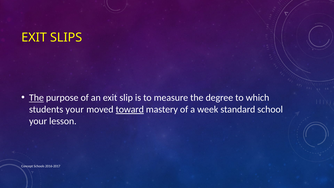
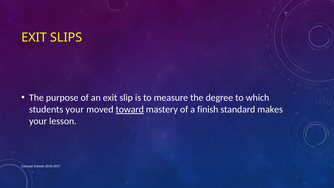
The at (36, 98) underline: present -> none
week: week -> finish
school: school -> makes
